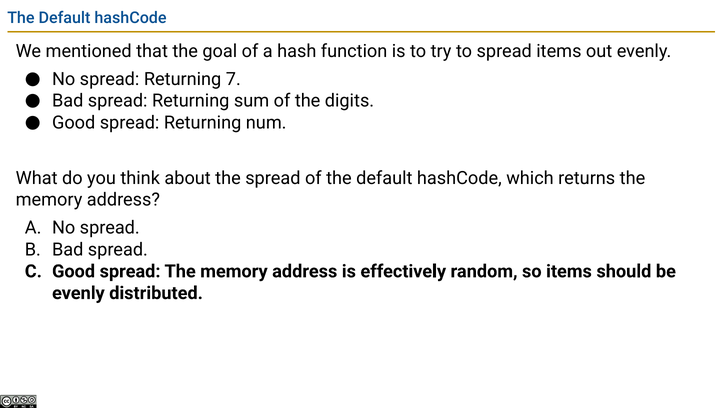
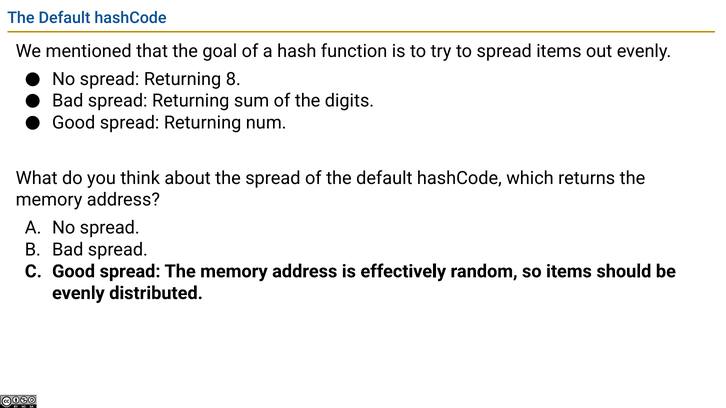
7: 7 -> 8
